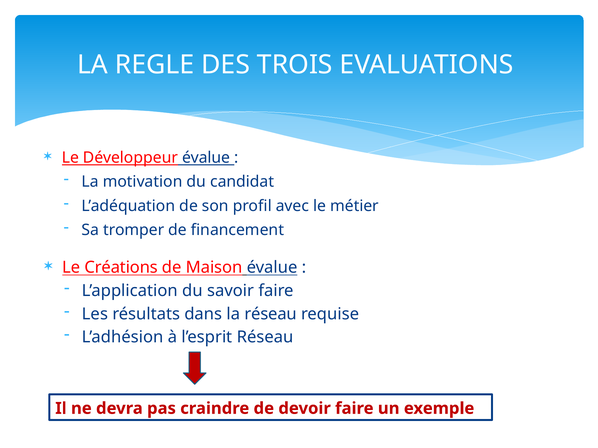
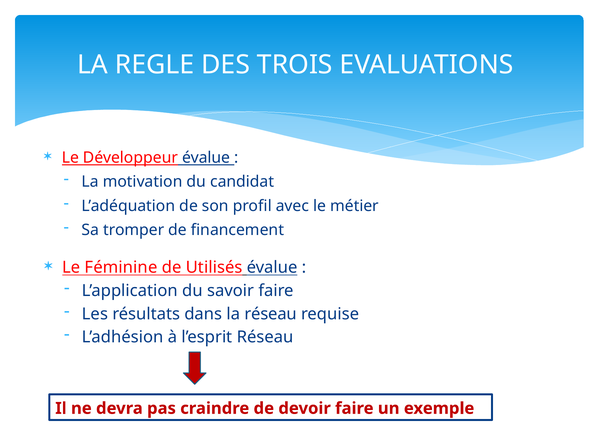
Créations: Créations -> Féminine
Maison: Maison -> Utilisés
